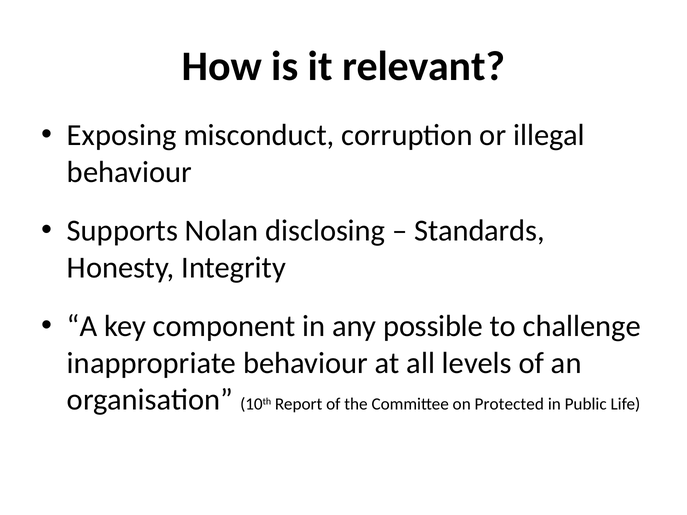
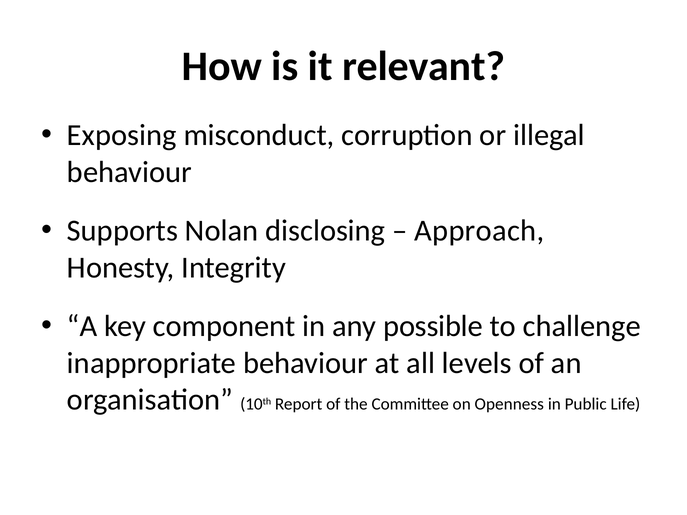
Standards: Standards -> Approach
Protected: Protected -> Openness
